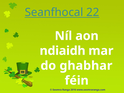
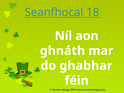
22: 22 -> 18
ndiaidh: ndiaidh -> ghnáth
